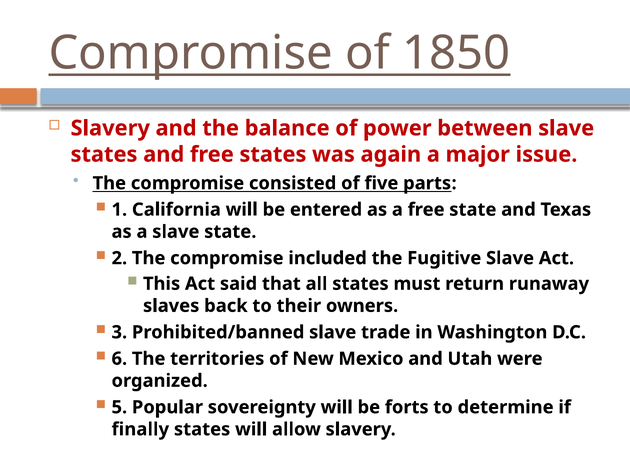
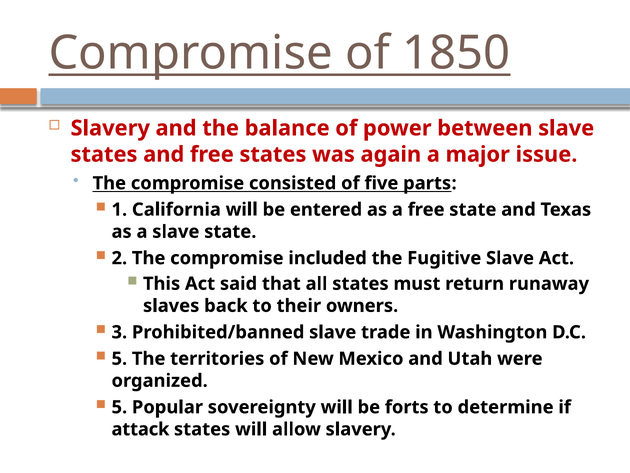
6 at (119, 358): 6 -> 5
finally: finally -> attack
